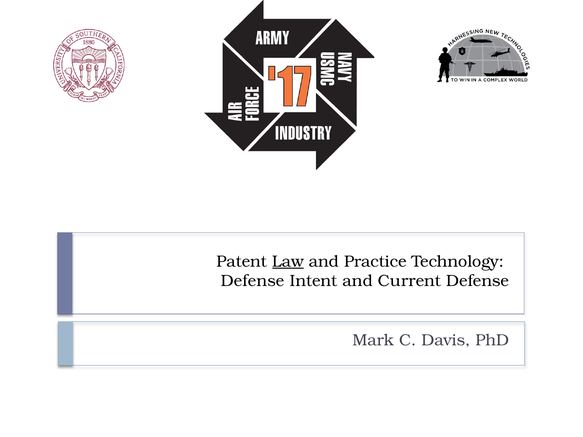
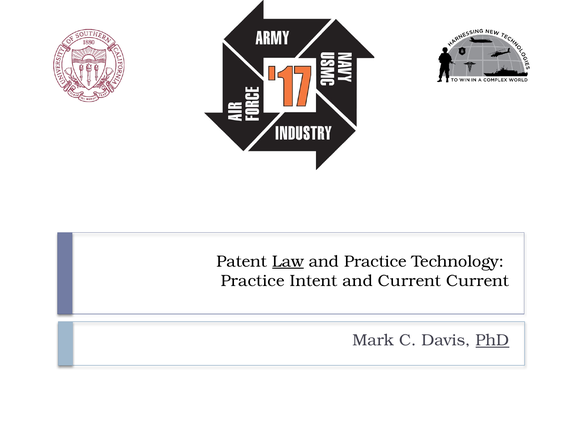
Defense at (253, 281): Defense -> Practice
Current Defense: Defense -> Current
PhD underline: none -> present
